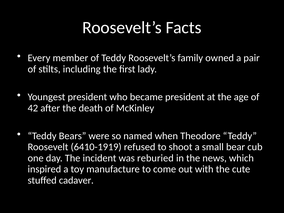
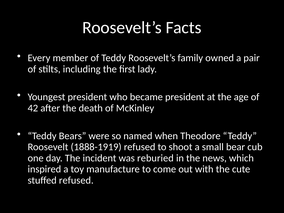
6410-1919: 6410-1919 -> 1888-1919
stuffed cadaver: cadaver -> refused
